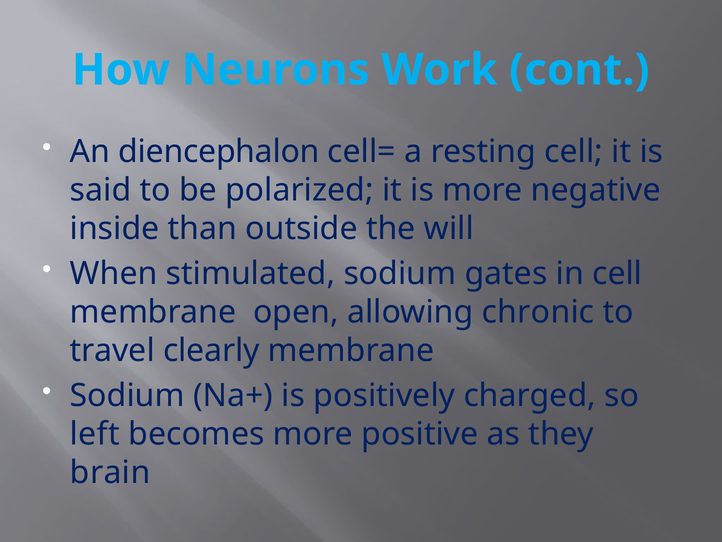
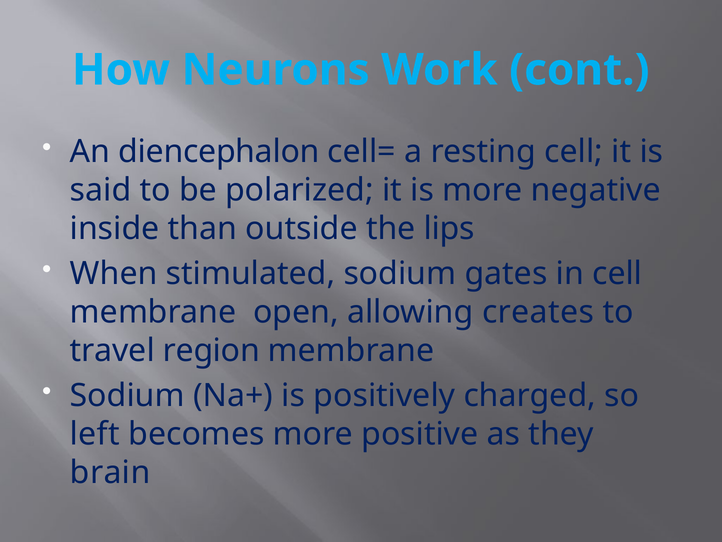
will: will -> lips
chronic: chronic -> creates
clearly: clearly -> region
